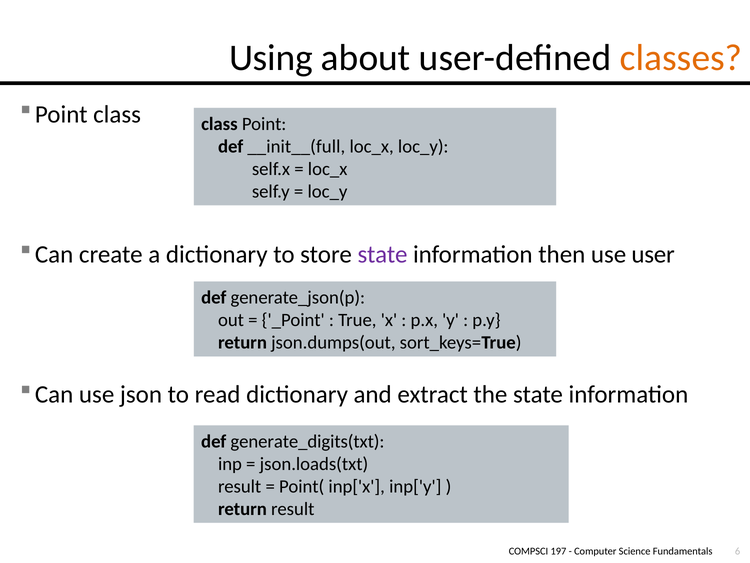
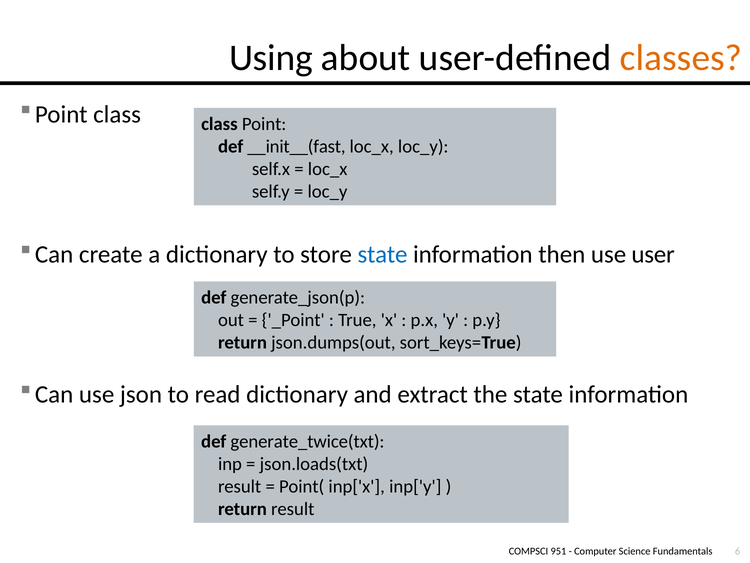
__init__(full: __init__(full -> __init__(fast
state at (383, 254) colour: purple -> blue
generate_digits(txt: generate_digits(txt -> generate_twice(txt
197: 197 -> 951
